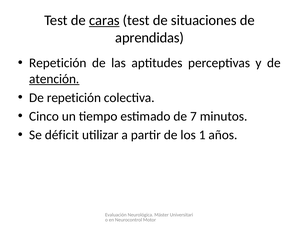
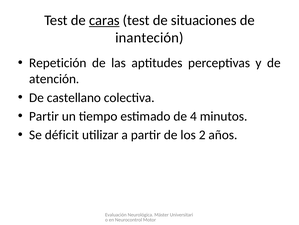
aprendidas: aprendidas -> inanteción
atención underline: present -> none
De repetición: repetición -> castellano
Cinco at (44, 116): Cinco -> Partir
7: 7 -> 4
1: 1 -> 2
